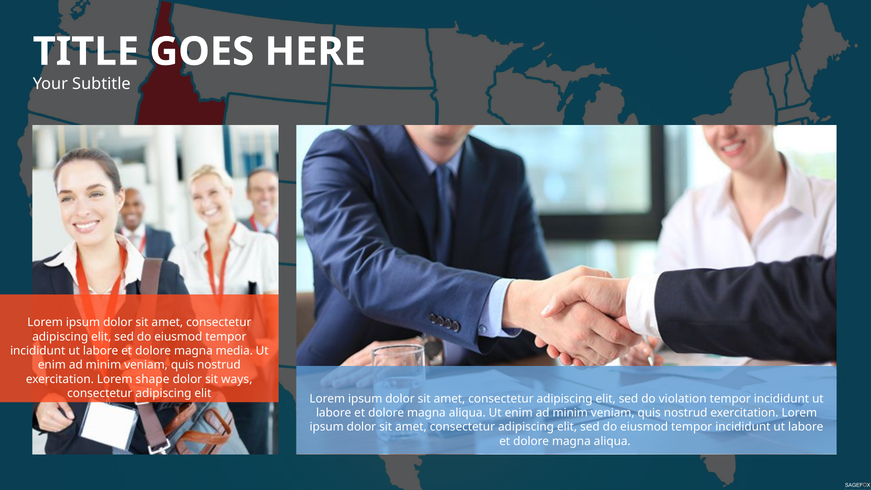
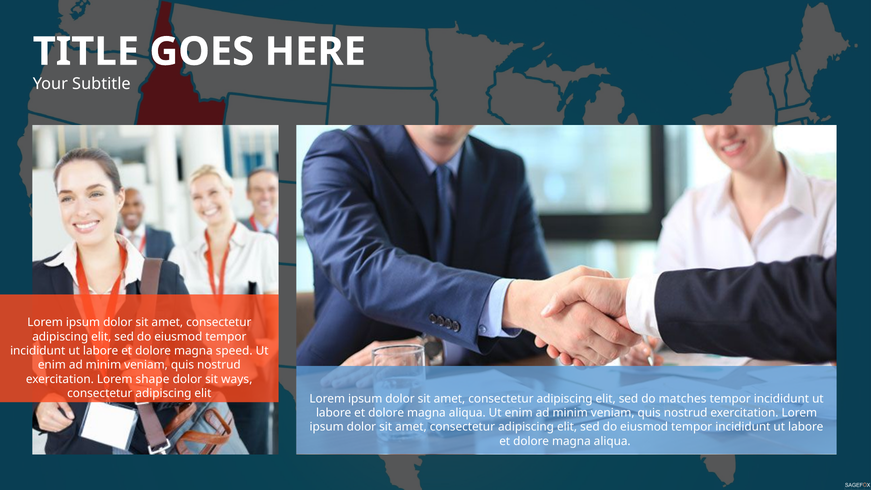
media: media -> speed
violation: violation -> matches
